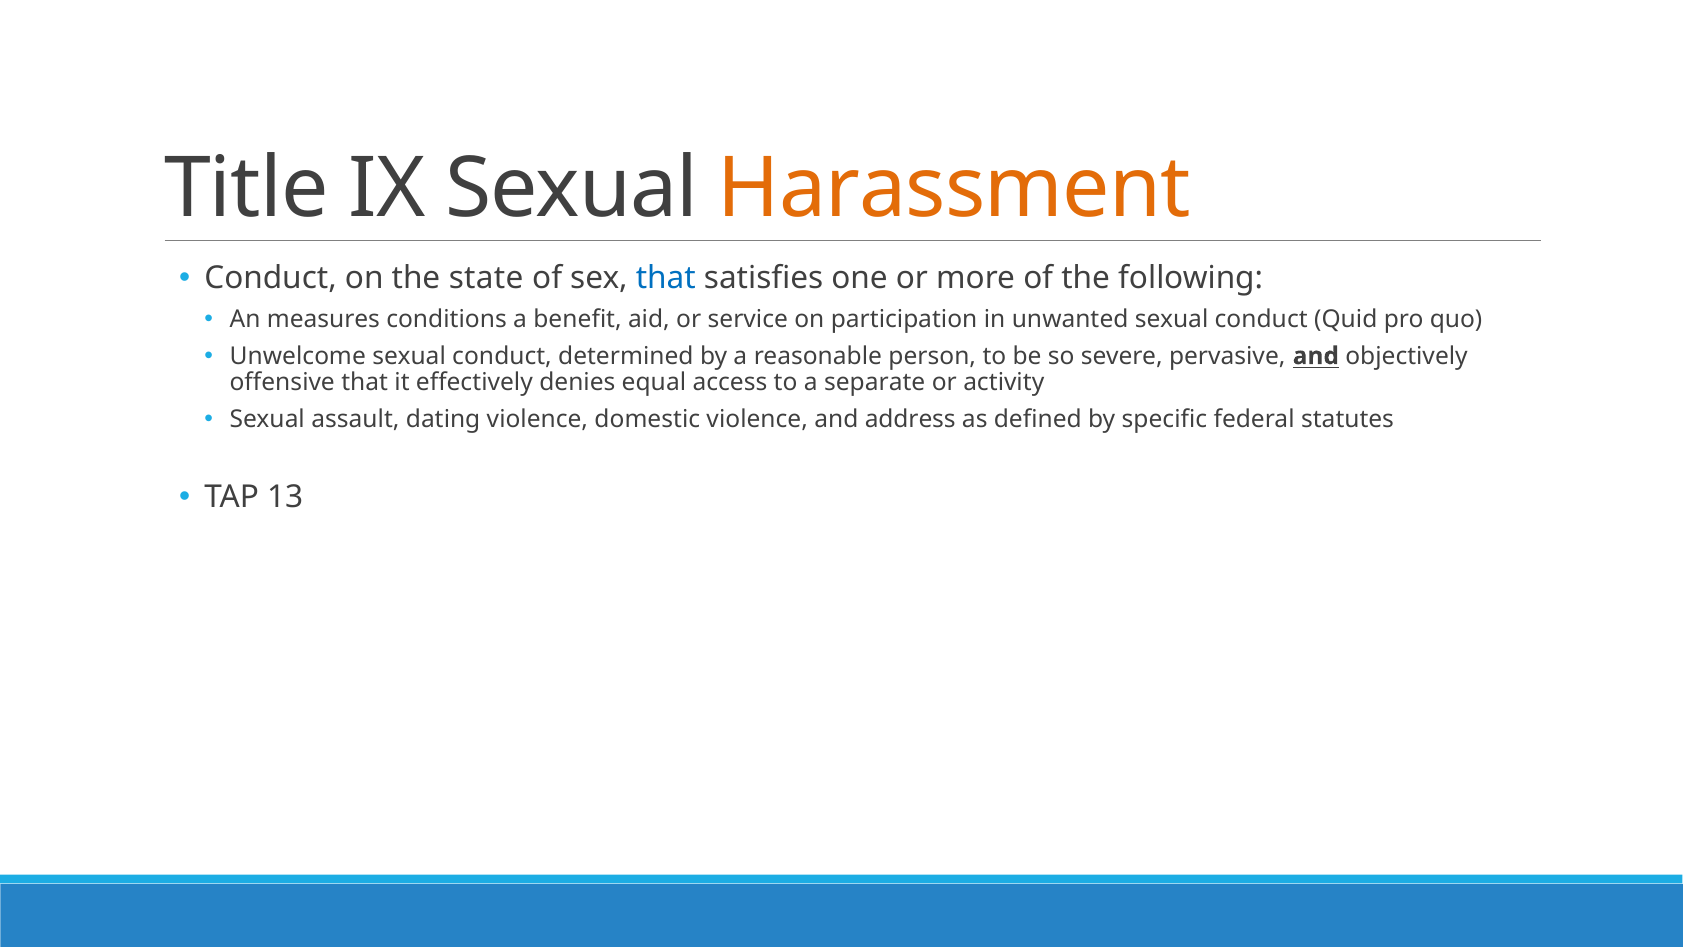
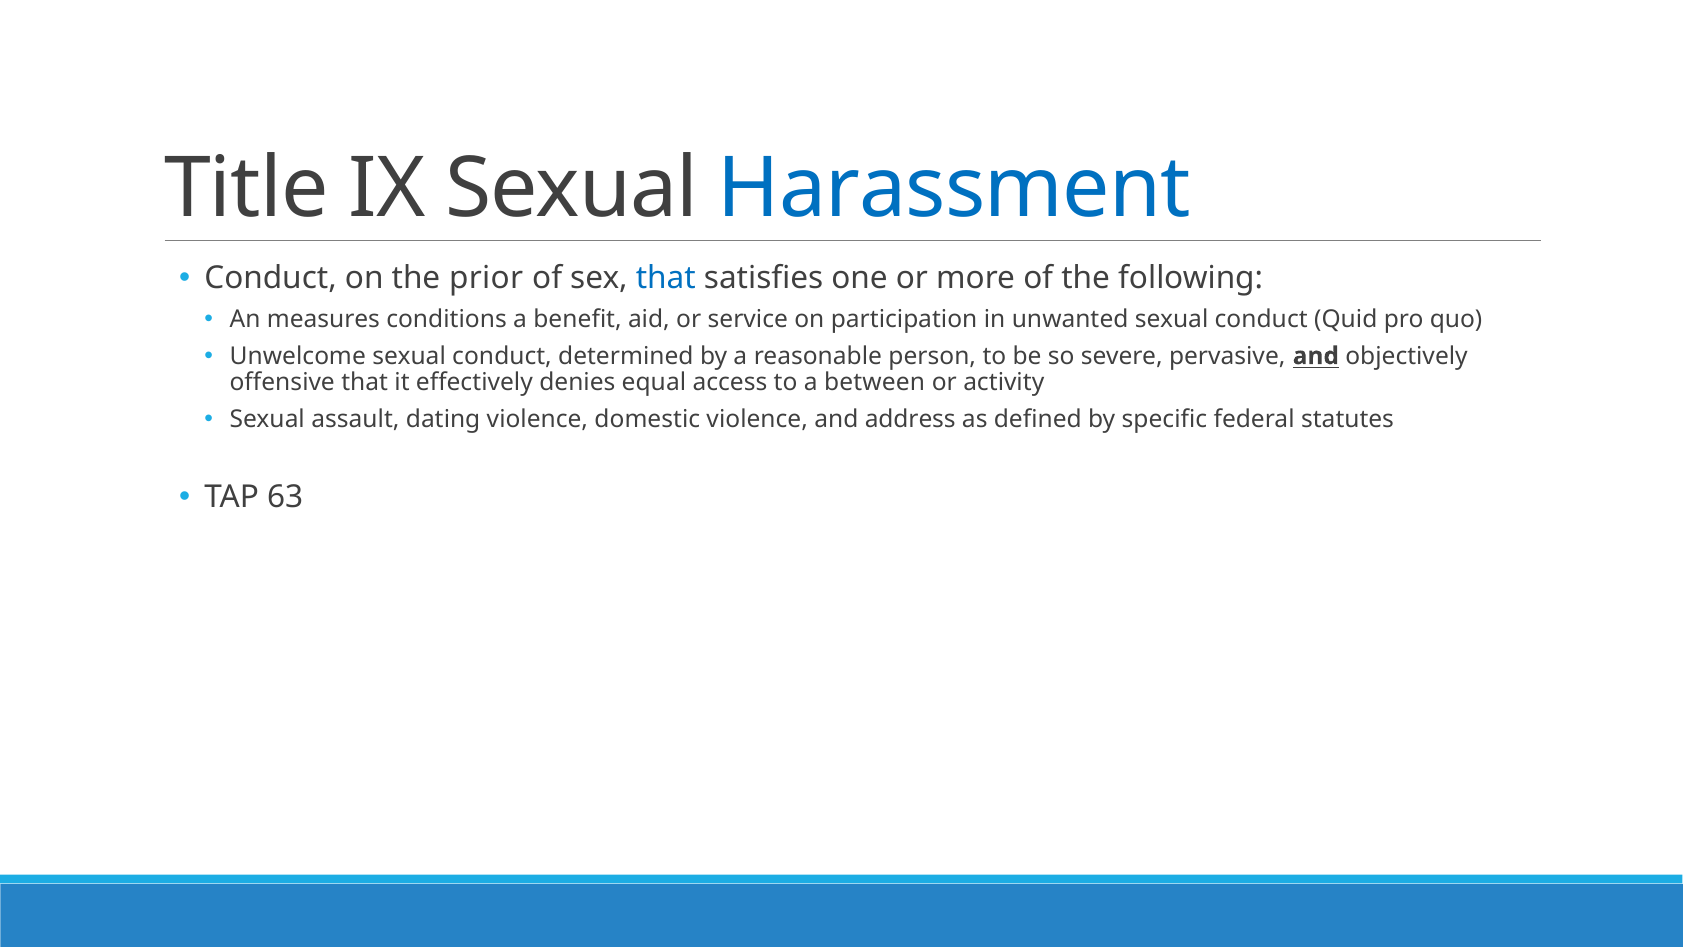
Harassment colour: orange -> blue
state: state -> prior
separate: separate -> between
13: 13 -> 63
